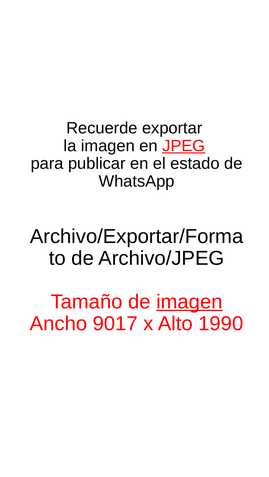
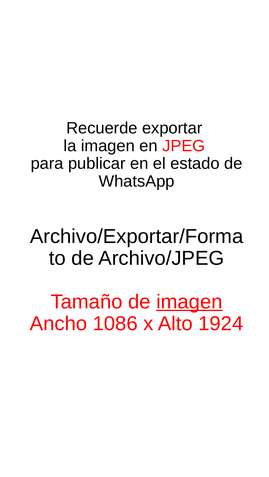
JPEG underline: present -> none
9017: 9017 -> 1086
1990: 1990 -> 1924
